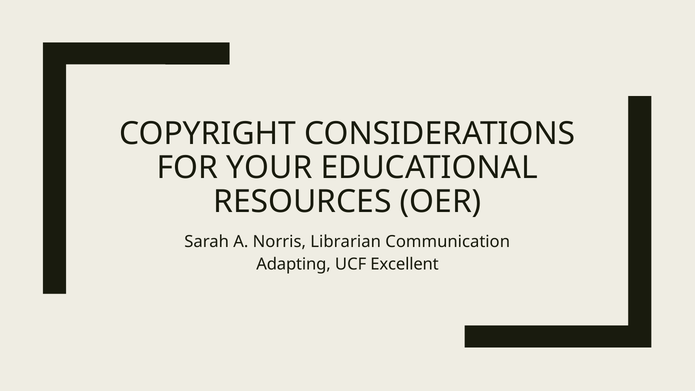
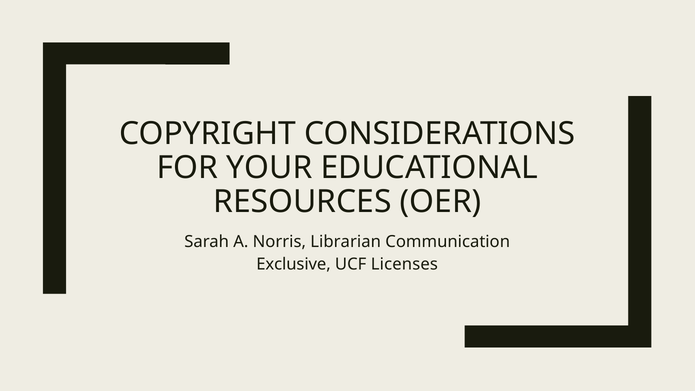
Adapting: Adapting -> Exclusive
Excellent: Excellent -> Licenses
